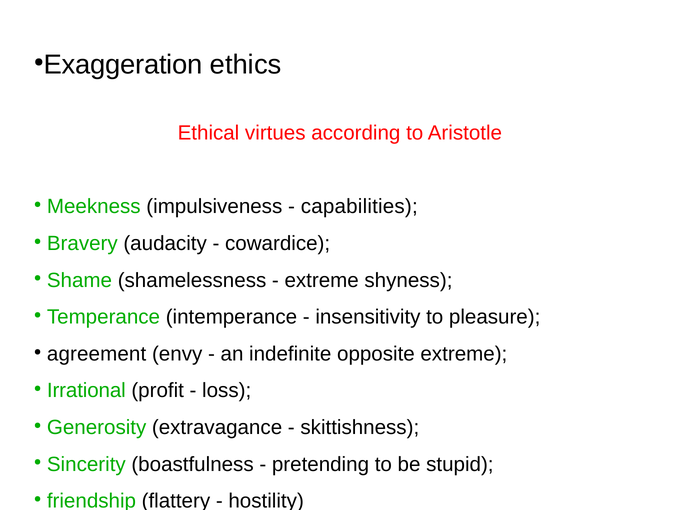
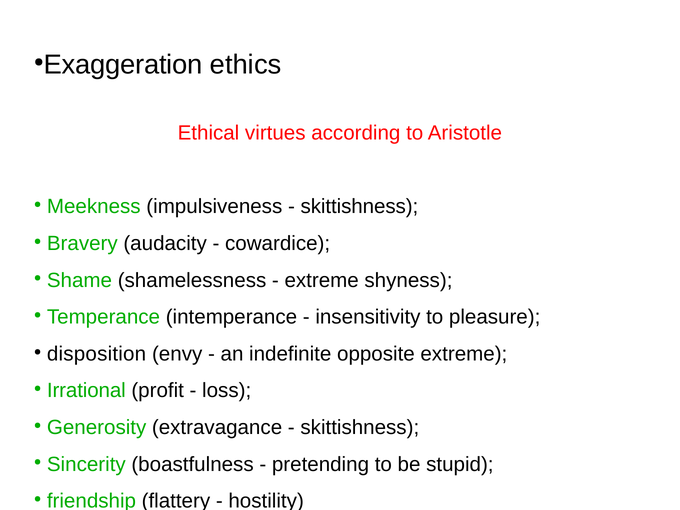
capabilities at (359, 207): capabilities -> skittishness
agreement: agreement -> disposition
